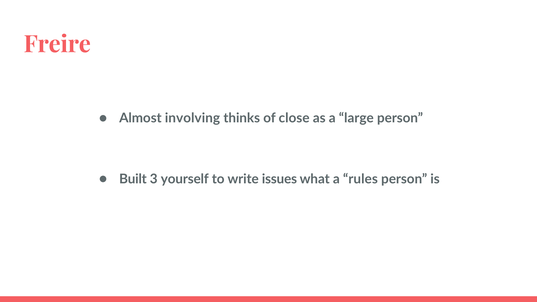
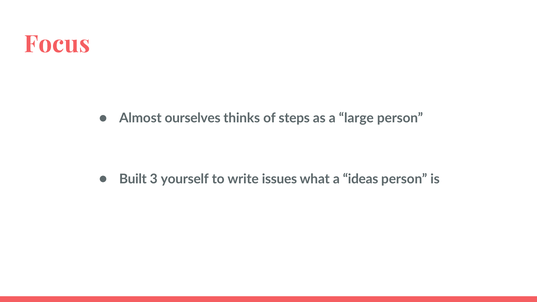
Freire: Freire -> Focus
involving: involving -> ourselves
close: close -> steps
rules: rules -> ideas
